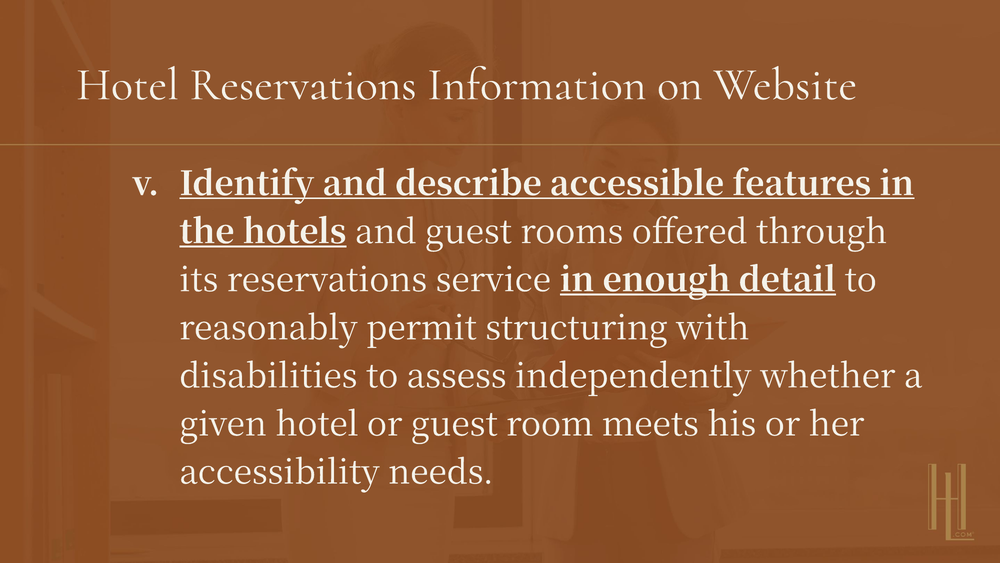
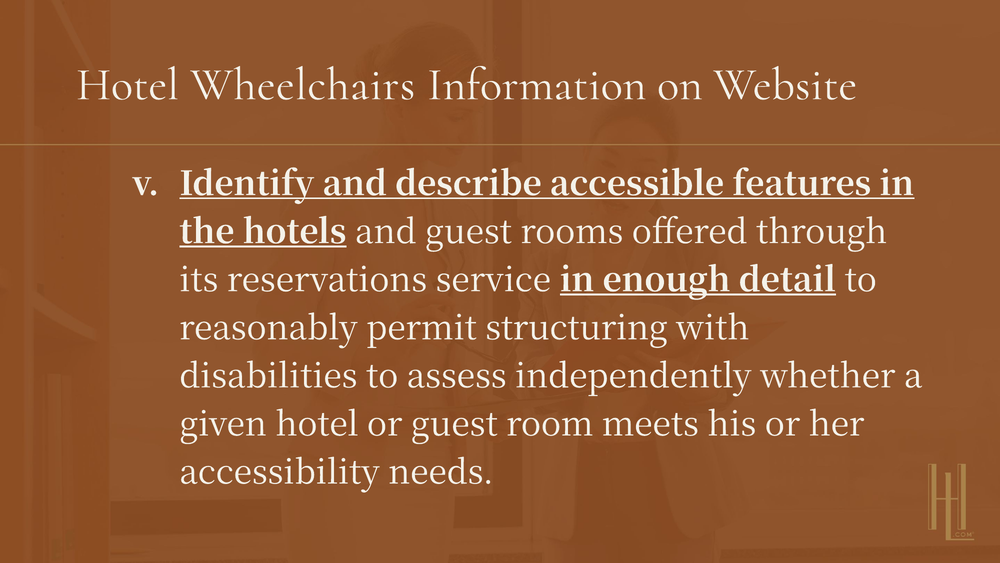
Hotel Reservations: Reservations -> Wheelchairs
